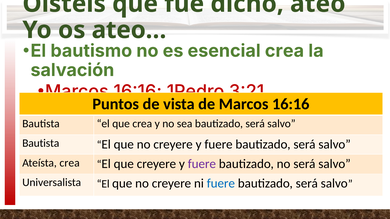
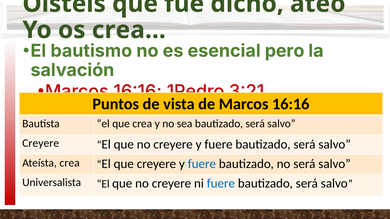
ateo…: ateo… -> crea…
esencial crea: crea -> pero
Bautista at (41, 143): Bautista -> Creyere
fuere at (202, 164) colour: purple -> blue
